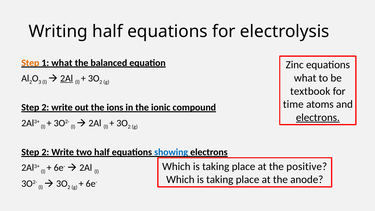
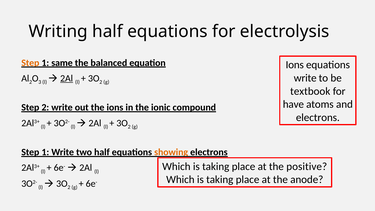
1 what: what -> same
Zinc at (295, 65): Zinc -> Ions
what at (305, 78): what -> write
time: time -> have
electrons at (318, 117) underline: present -> none
2 at (45, 152): 2 -> 1
showing colour: blue -> orange
